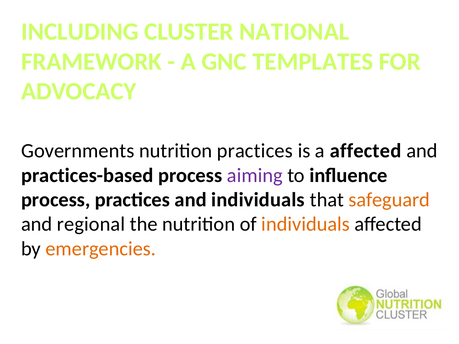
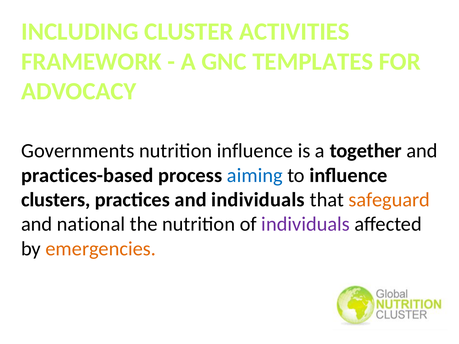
NATIONAL: NATIONAL -> ACTIVITIES
nutrition practices: practices -> influence
a affected: affected -> together
aiming colour: purple -> blue
process at (56, 200): process -> clusters
regional: regional -> national
individuals at (306, 224) colour: orange -> purple
